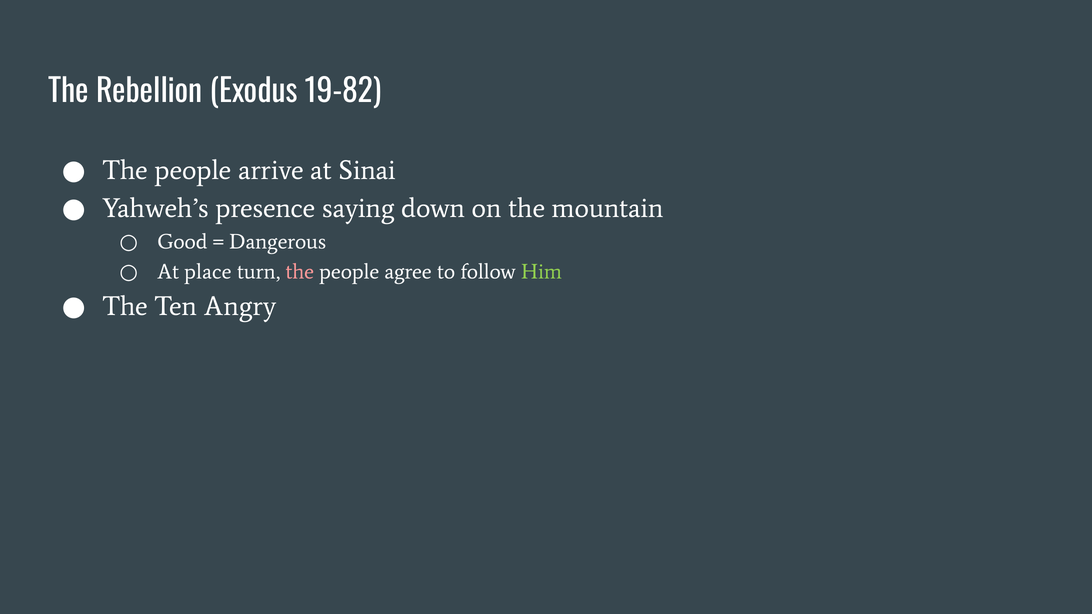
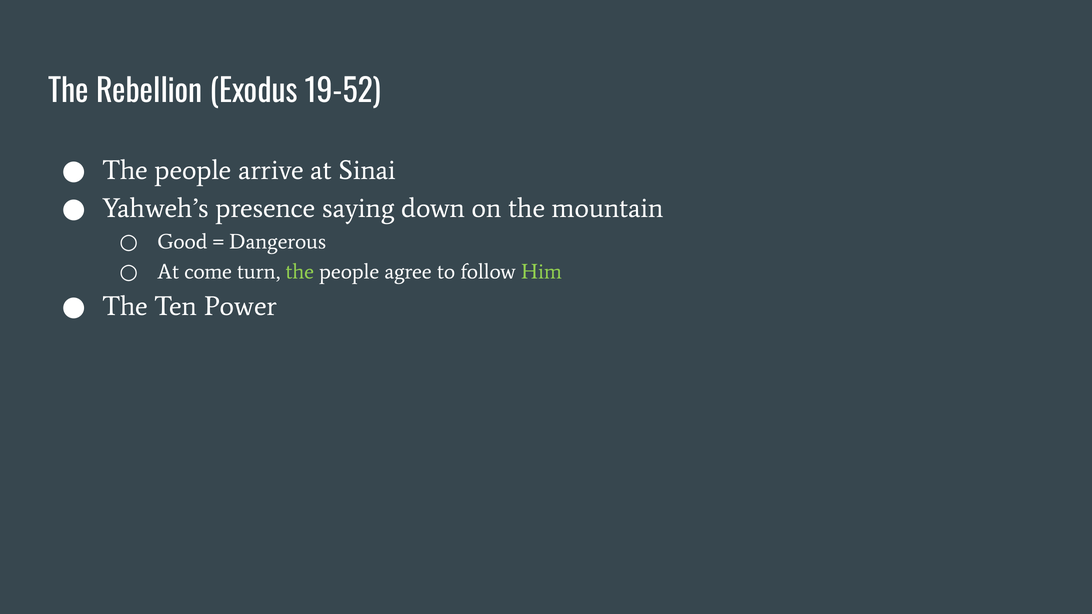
19-82: 19-82 -> 19-52
place: place -> come
the at (300, 272) colour: pink -> light green
Angry: Angry -> Power
